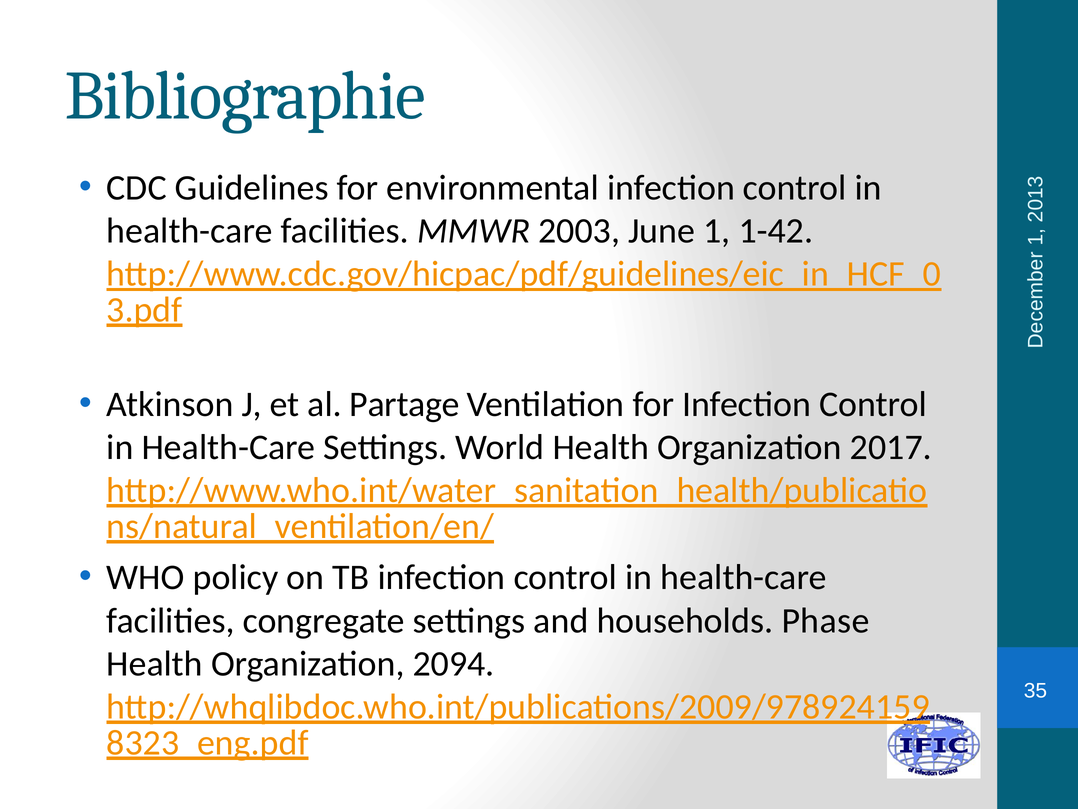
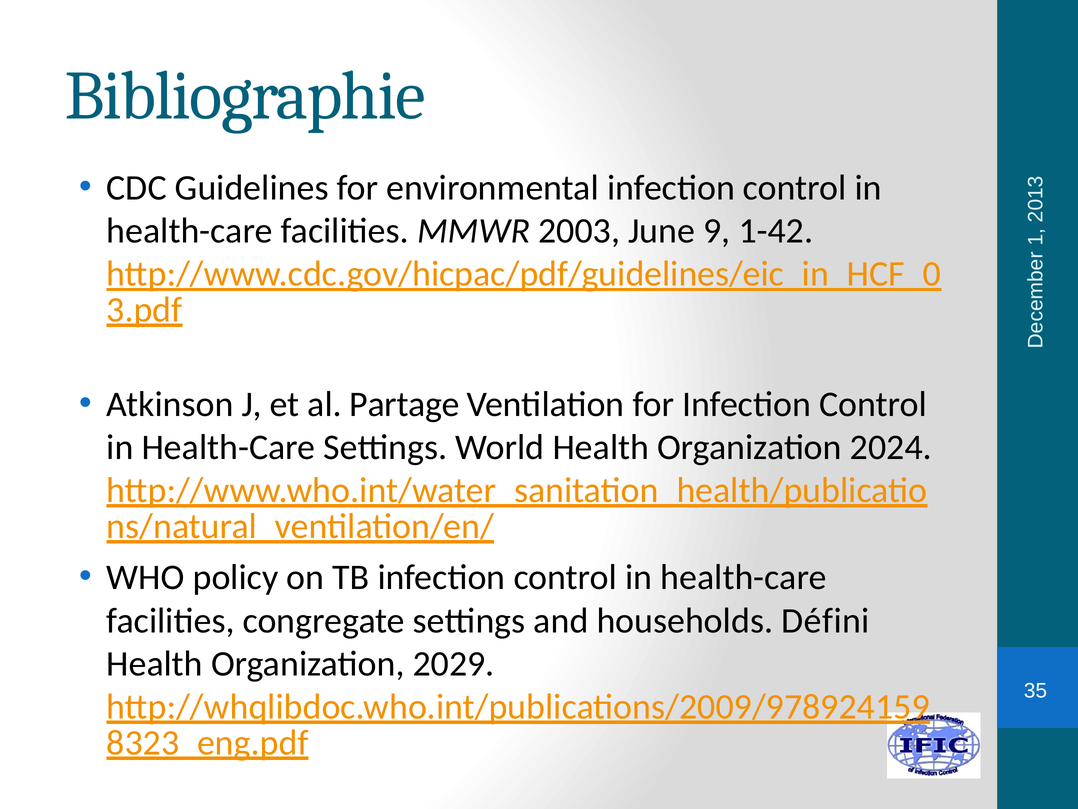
June 1: 1 -> 9
2017: 2017 -> 2024
Phase: Phase -> Défini
2094: 2094 -> 2029
